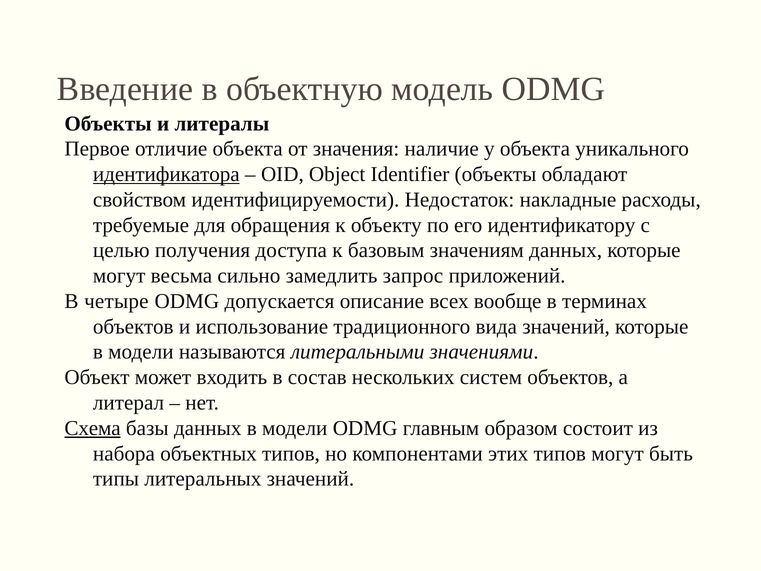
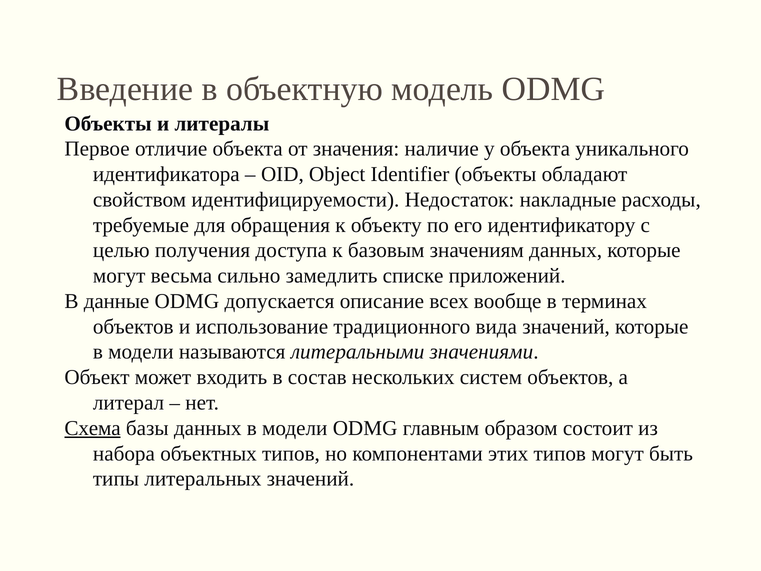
идентификатора underline: present -> none
запрос: запрос -> списке
четыре: четыре -> данные
